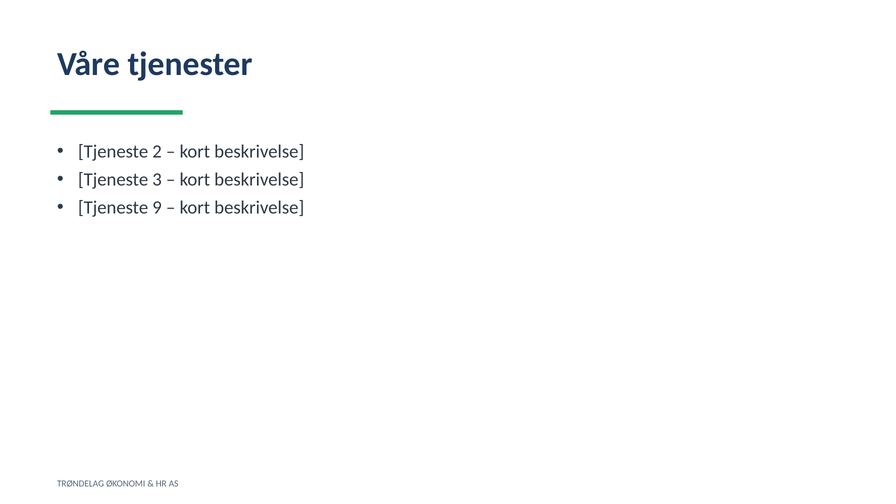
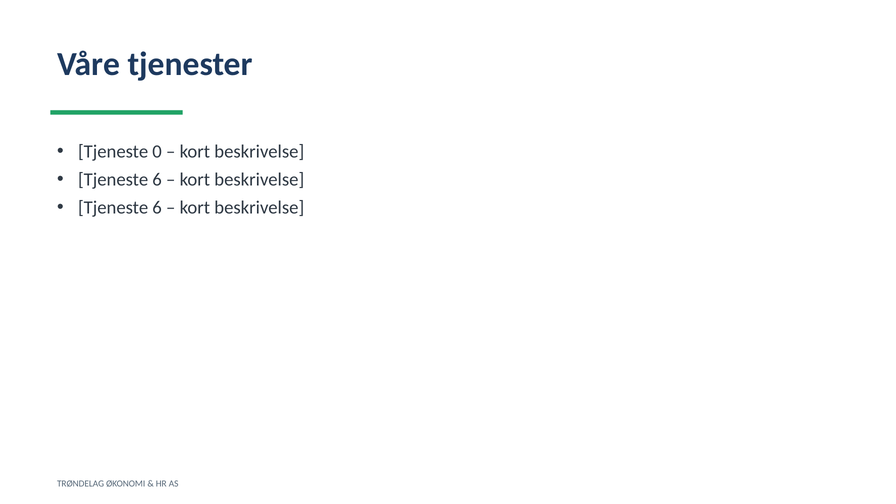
2: 2 -> 0
3 at (157, 180): 3 -> 6
9 at (157, 208): 9 -> 6
